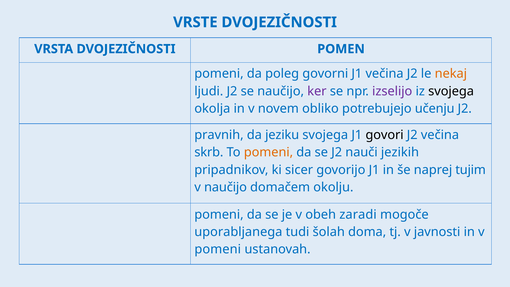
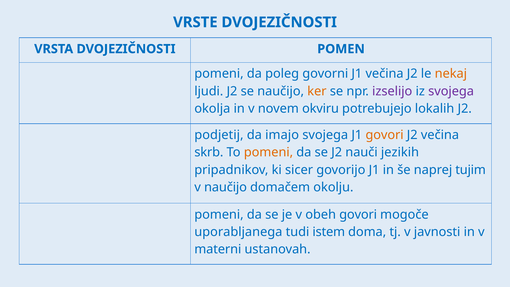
ker colour: purple -> orange
svojega at (451, 91) colour: black -> purple
obliko: obliko -> okviru
učenju: učenju -> lokalih
pravnih: pravnih -> podjetij
jeziku: jeziku -> imajo
govori at (385, 135) colour: black -> orange
obeh zaradi: zaradi -> govori
šolah: šolah -> istem
pomeni at (218, 249): pomeni -> materni
